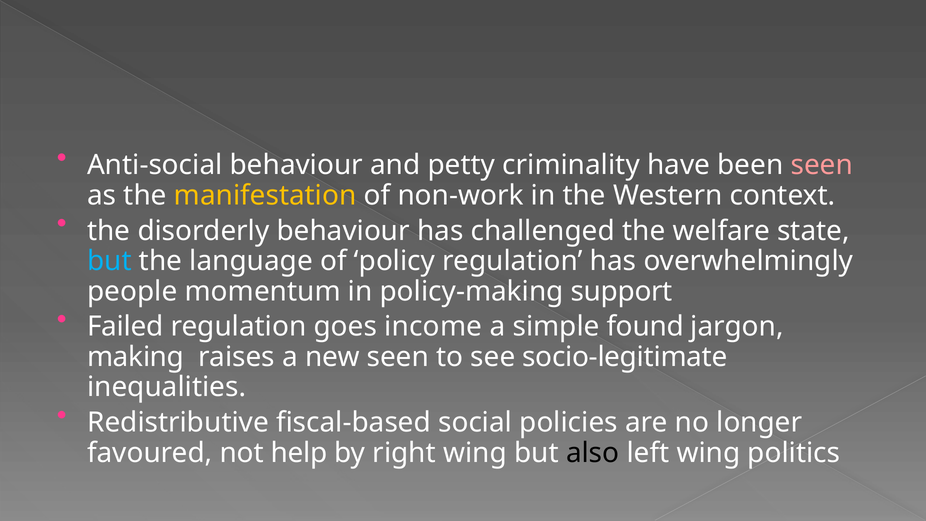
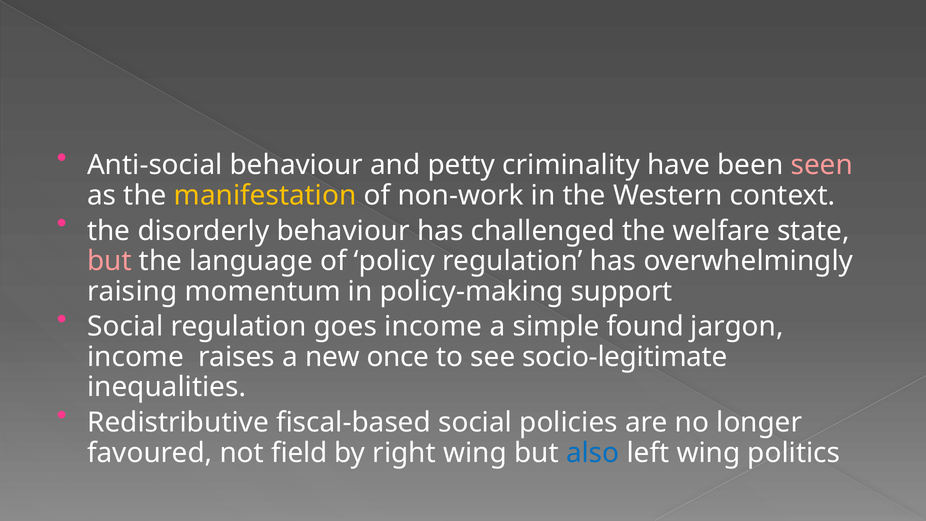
but at (109, 261) colour: light blue -> pink
people: people -> raising
Failed at (125, 327): Failed -> Social
making at (136, 357): making -> income
new seen: seen -> once
help: help -> field
also colour: black -> blue
